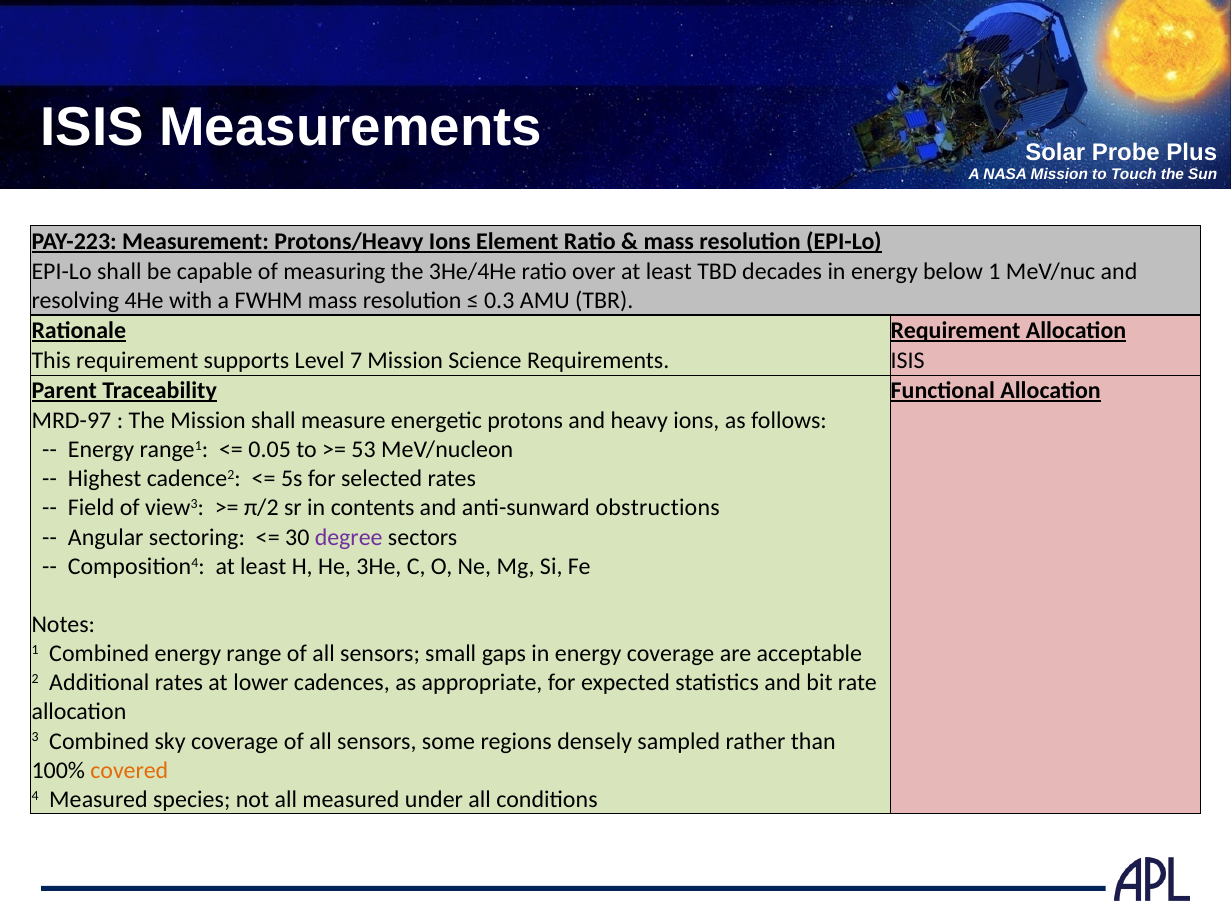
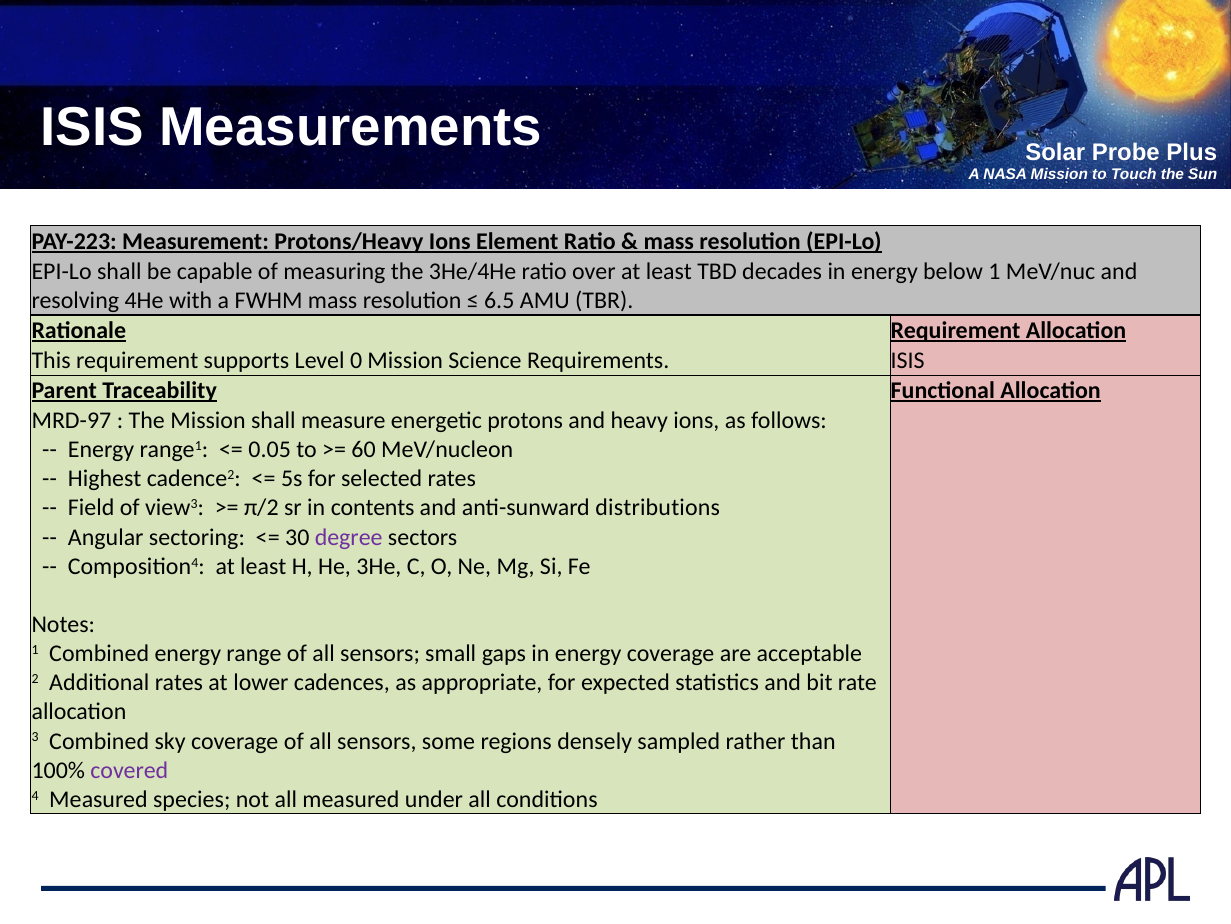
0.3: 0.3 -> 6.5
7: 7 -> 0
53: 53 -> 60
obstructions: obstructions -> distributions
covered colour: orange -> purple
